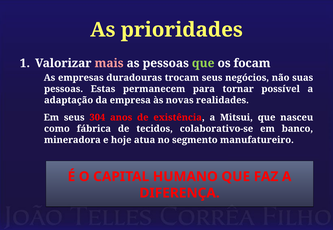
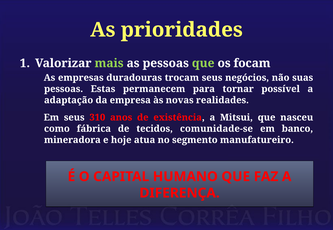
mais colour: pink -> light green
304: 304 -> 310
colaborativo-se: colaborativo-se -> comunidade-se
